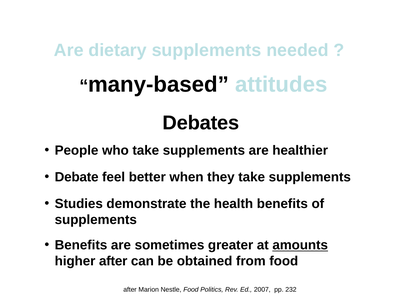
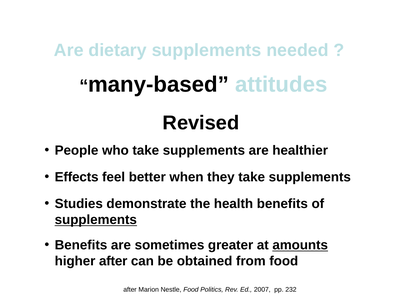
Debates: Debates -> Revised
Debate: Debate -> Effects
supplements at (96, 220) underline: none -> present
